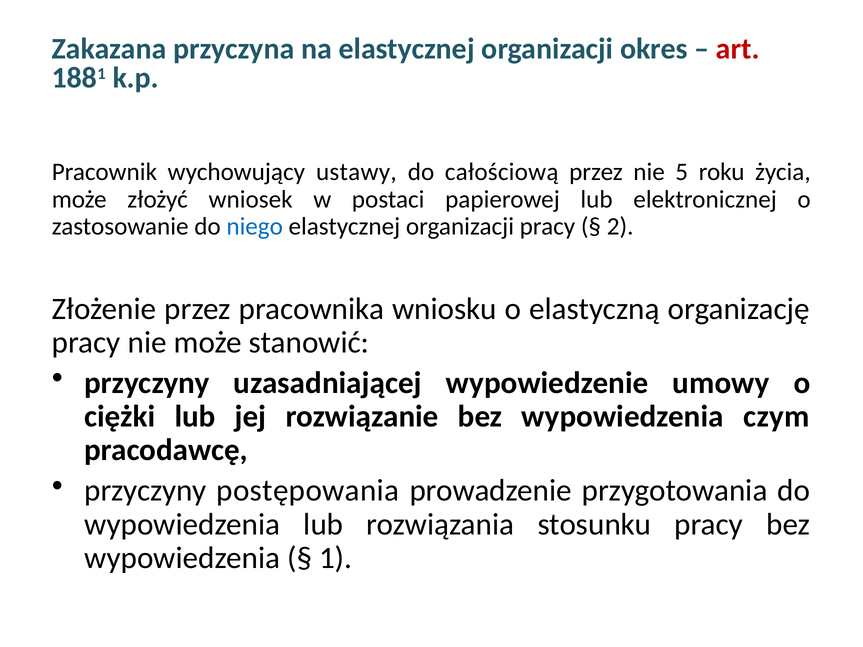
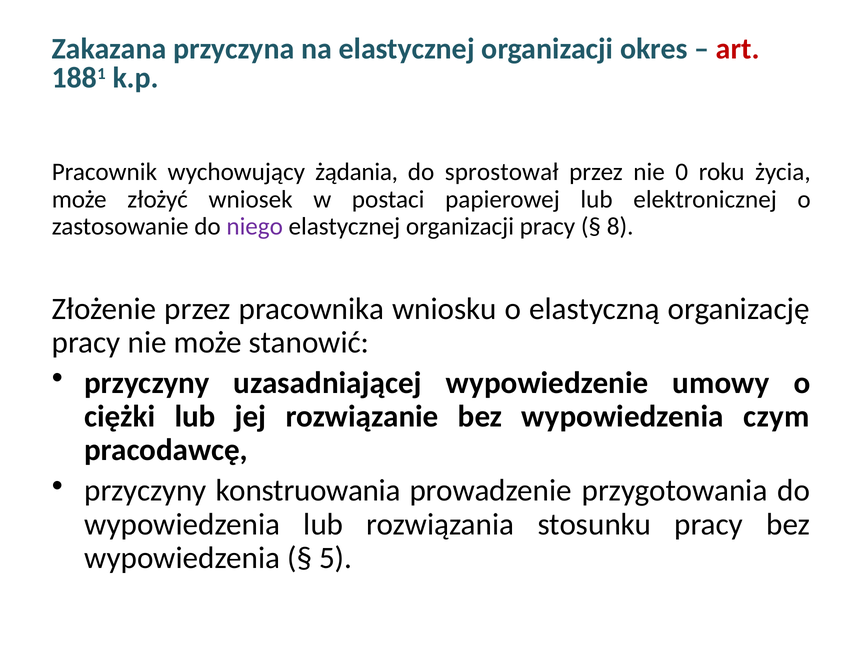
ustawy: ustawy -> żądania
całościową: całościową -> sprostował
5: 5 -> 0
niego colour: blue -> purple
2: 2 -> 8
postępowania: postępowania -> konstruowania
1: 1 -> 5
